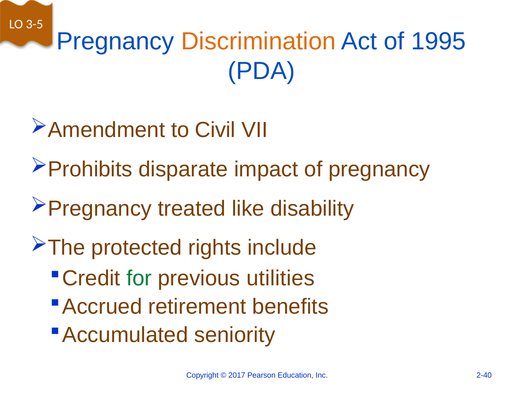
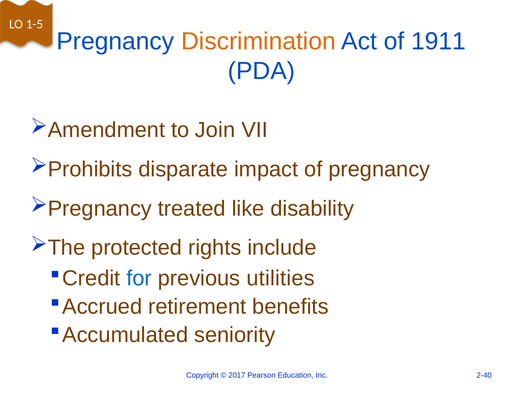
3-5: 3-5 -> 1-5
1995: 1995 -> 1911
Civil: Civil -> Join
for colour: green -> blue
